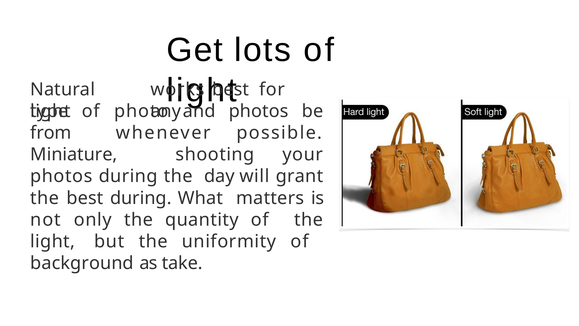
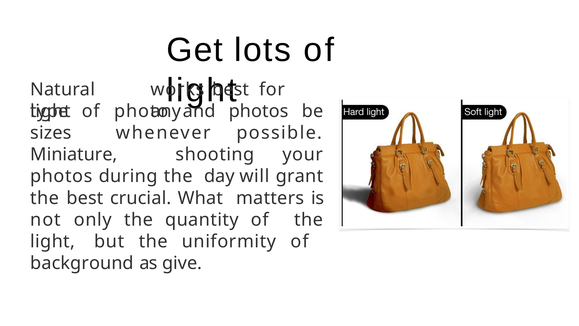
from: from -> sizes
best during: during -> crucial
take: take -> give
